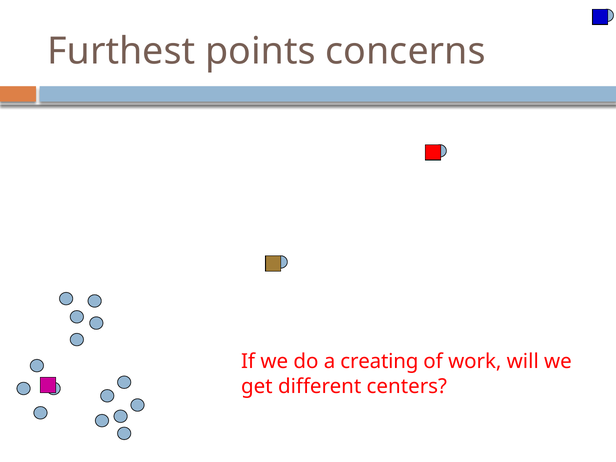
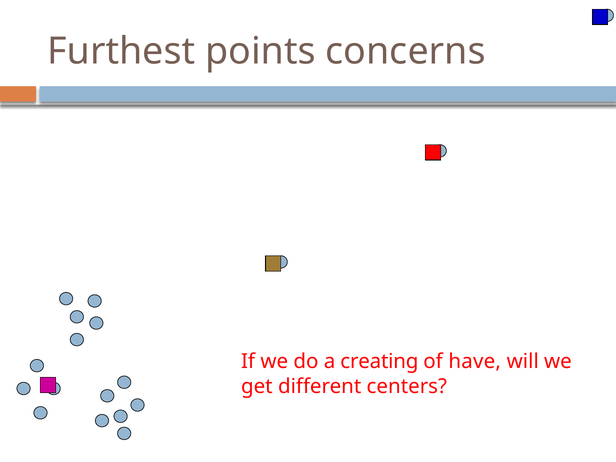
work: work -> have
